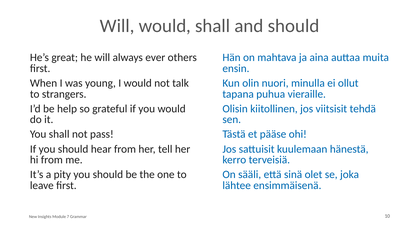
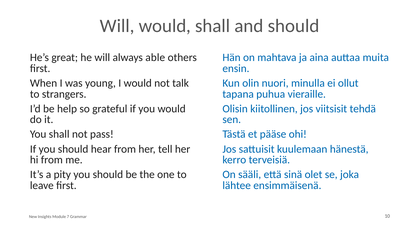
ever: ever -> able
